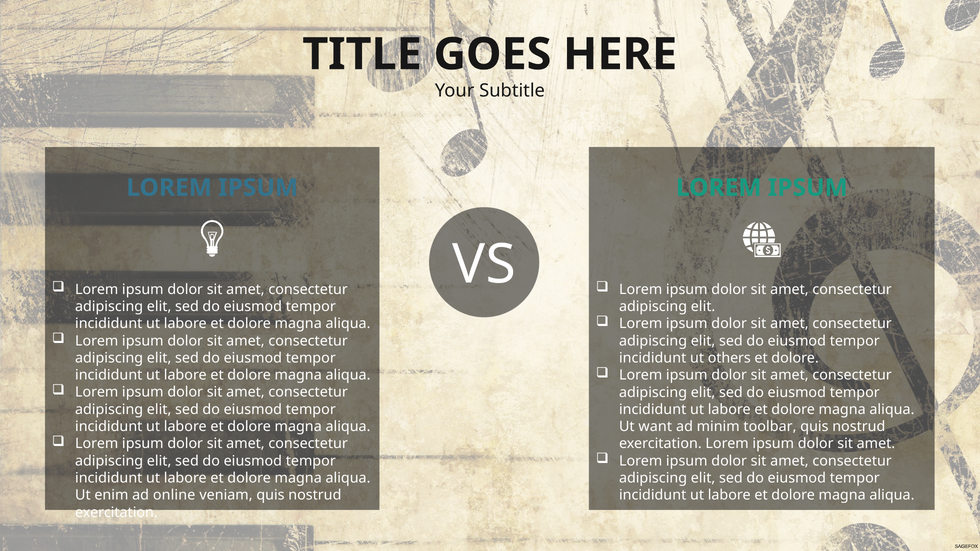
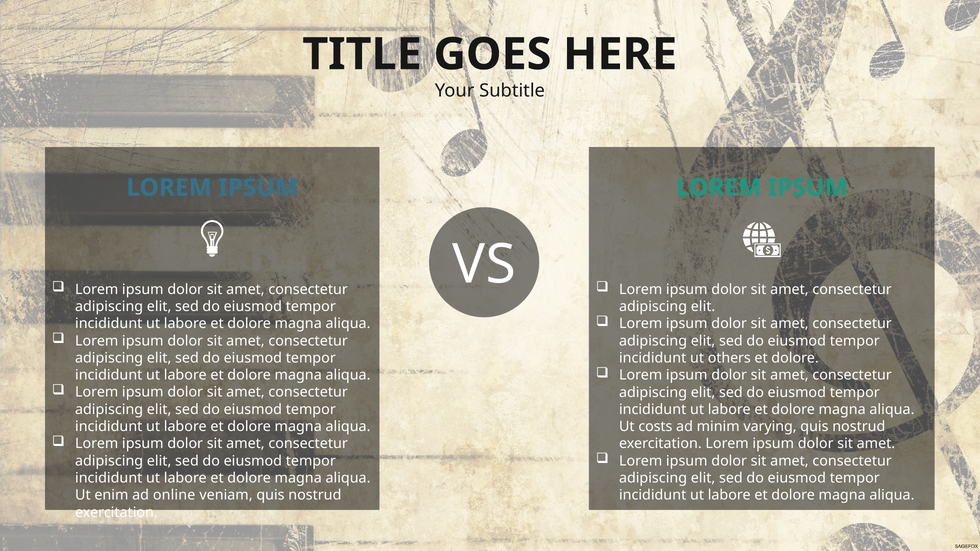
want: want -> costs
toolbar: toolbar -> varying
